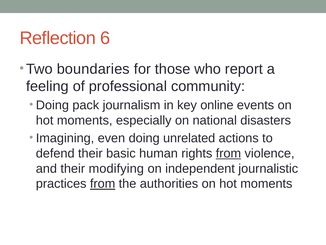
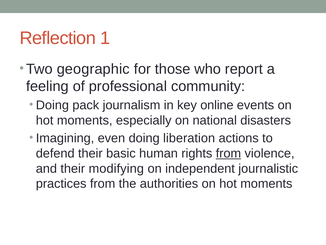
6: 6 -> 1
boundaries: boundaries -> geographic
unrelated: unrelated -> liberation
from at (103, 183) underline: present -> none
